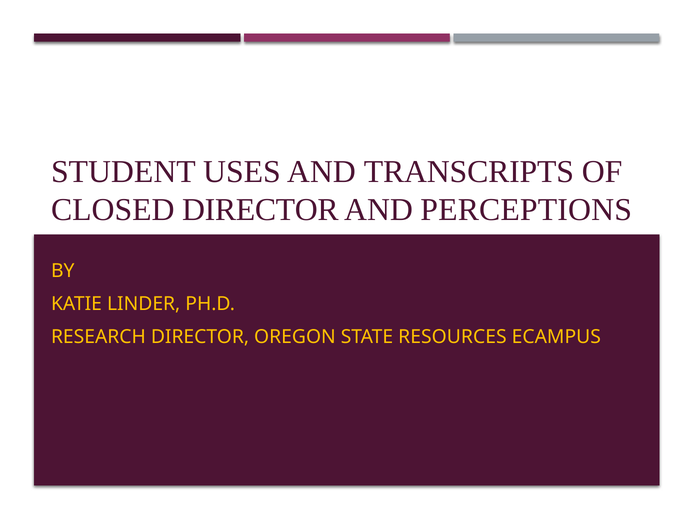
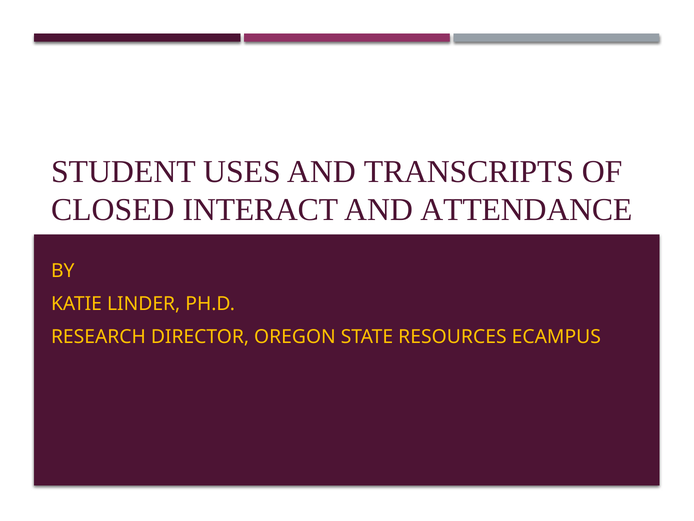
CLOSED DIRECTOR: DIRECTOR -> INTERACT
PERCEPTIONS: PERCEPTIONS -> ATTENDANCE
